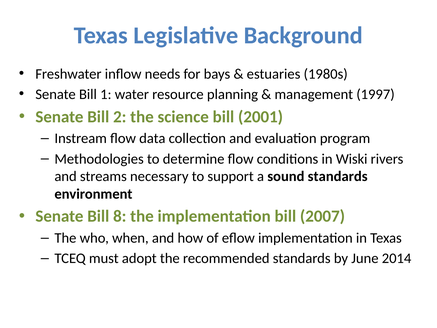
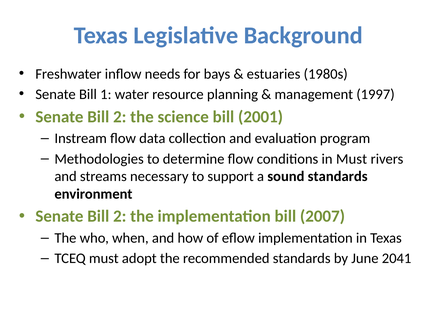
in Wiski: Wiski -> Must
8 at (120, 216): 8 -> 2
2014: 2014 -> 2041
